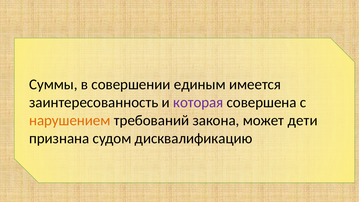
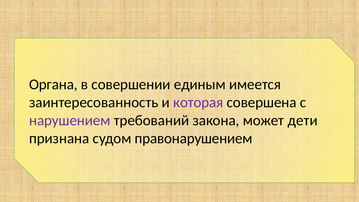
Суммы: Суммы -> Органа
нарушением colour: orange -> purple
дисквалификацию: дисквалификацию -> правонарушением
